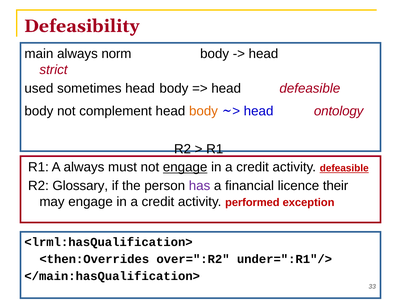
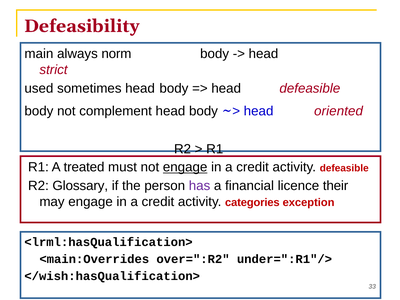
body at (203, 111) colour: orange -> black
ontology: ontology -> oriented
A always: always -> treated
defeasible at (344, 168) underline: present -> none
performed: performed -> categories
<then:Overrides: <then:Overrides -> <main:Overrides
</main:hasQualification>: </main:hasQualification> -> </wish:hasQualification>
